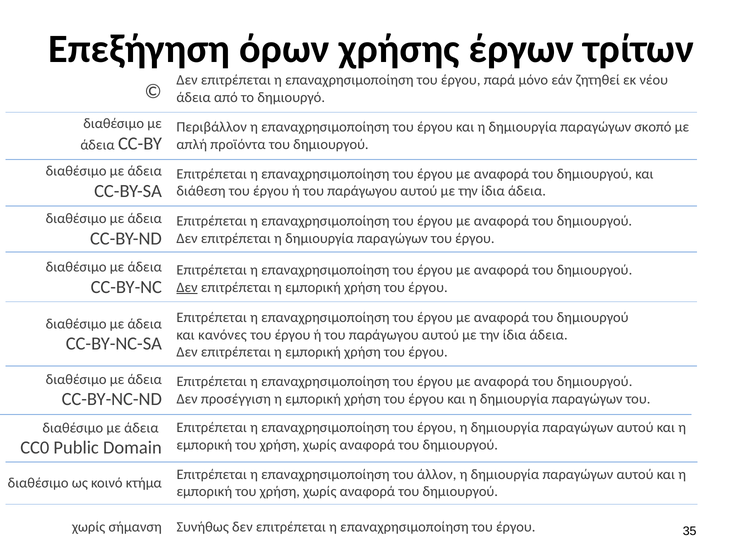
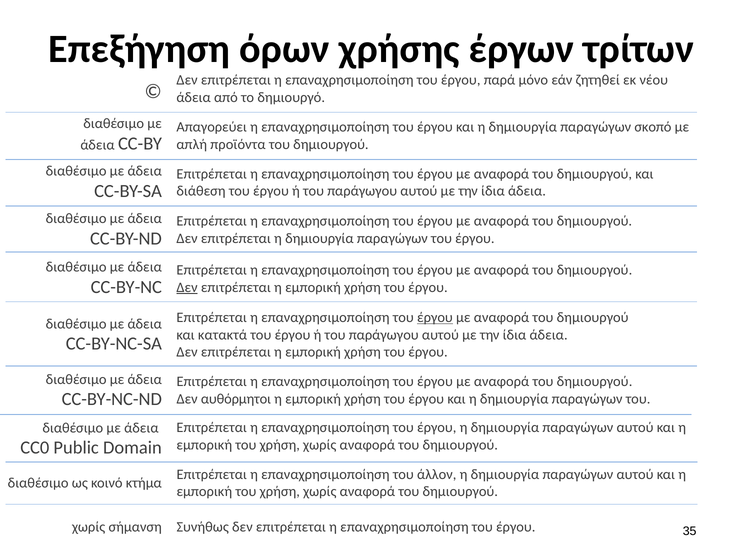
Περιβάλλον: Περιβάλλον -> Απαγορεύει
έργου at (435, 317) underline: none -> present
κανόνες: κανόνες -> κατακτά
προσέγγιση: προσέγγιση -> αυθόρμητοι
